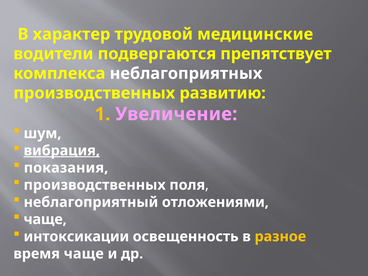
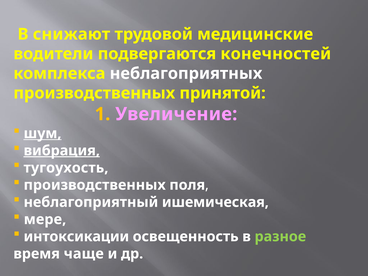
характер: характер -> снижают
препятствует: препятствует -> конечностей
развитию: развитию -> принятой
шум underline: none -> present
показания: показания -> тугоухость
отложениями: отложениями -> ишемическая
чаще at (45, 219): чаще -> мере
разное colour: yellow -> light green
